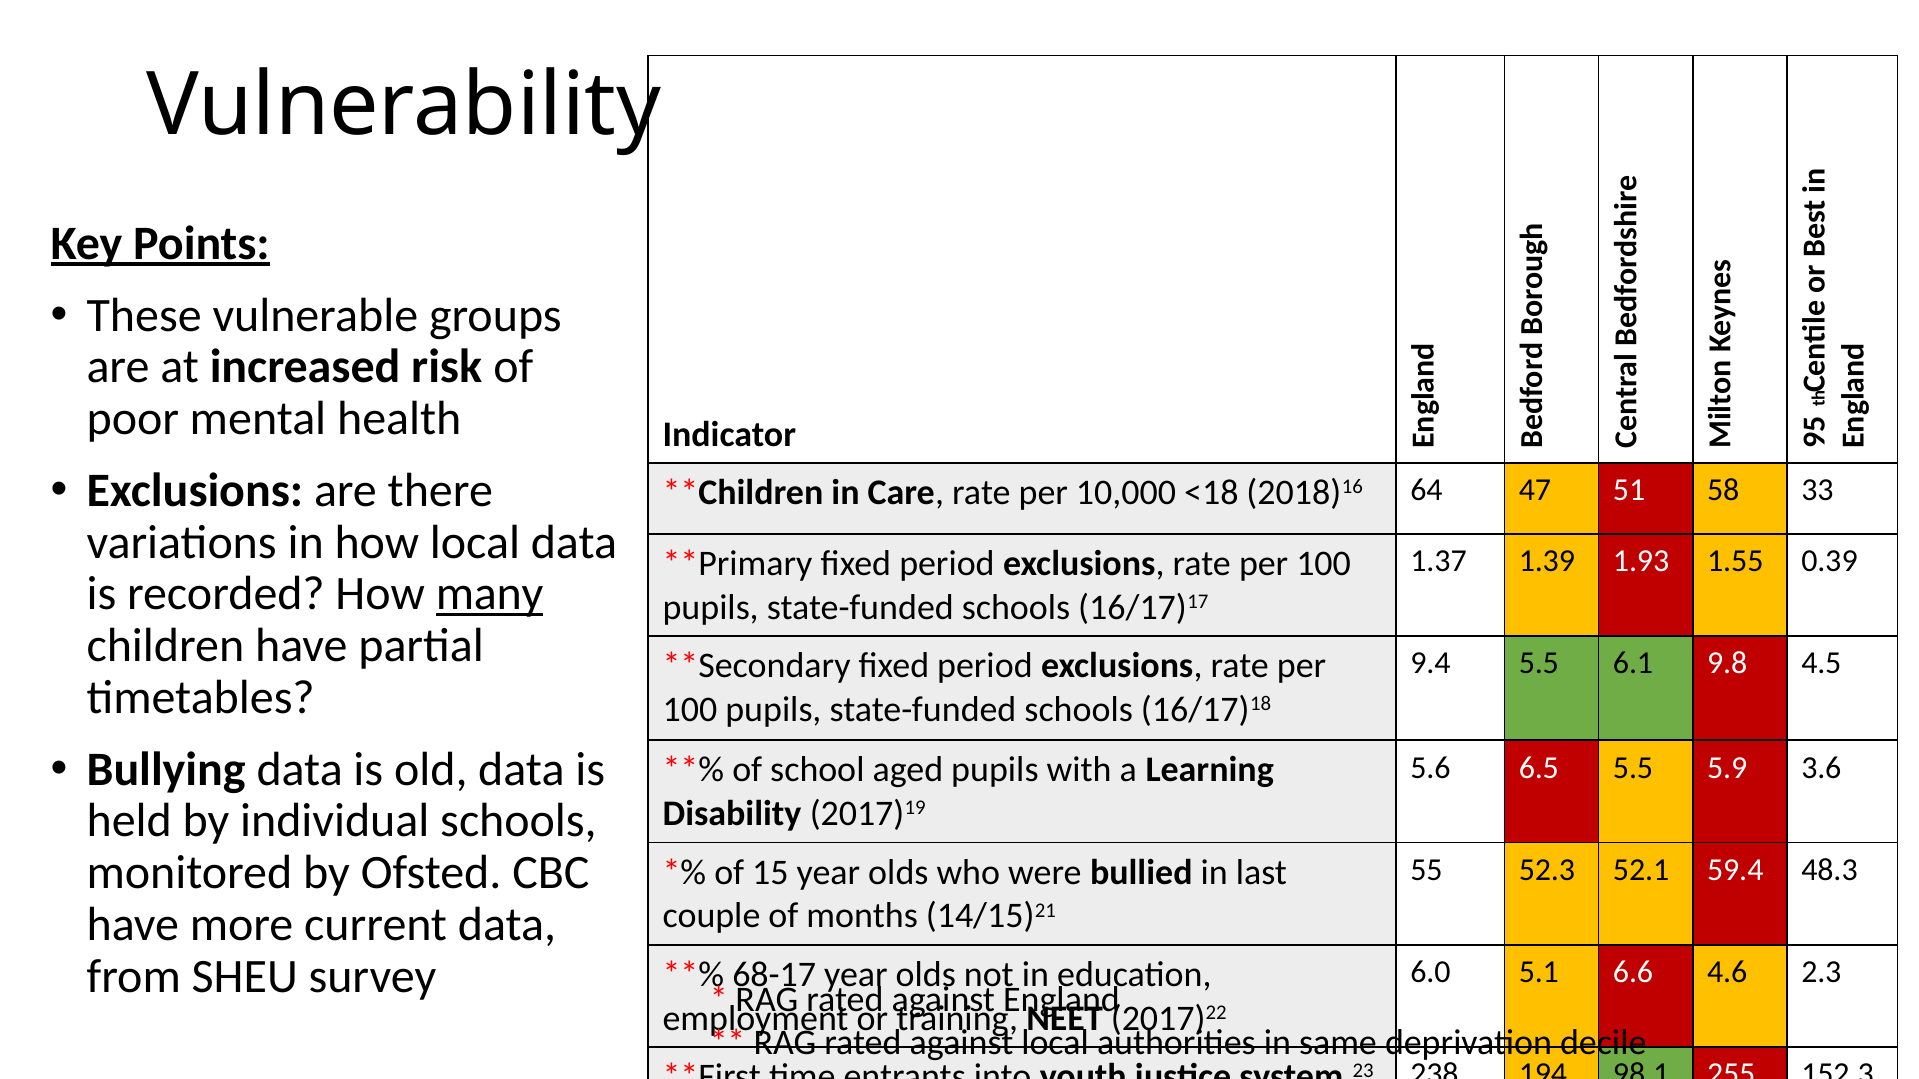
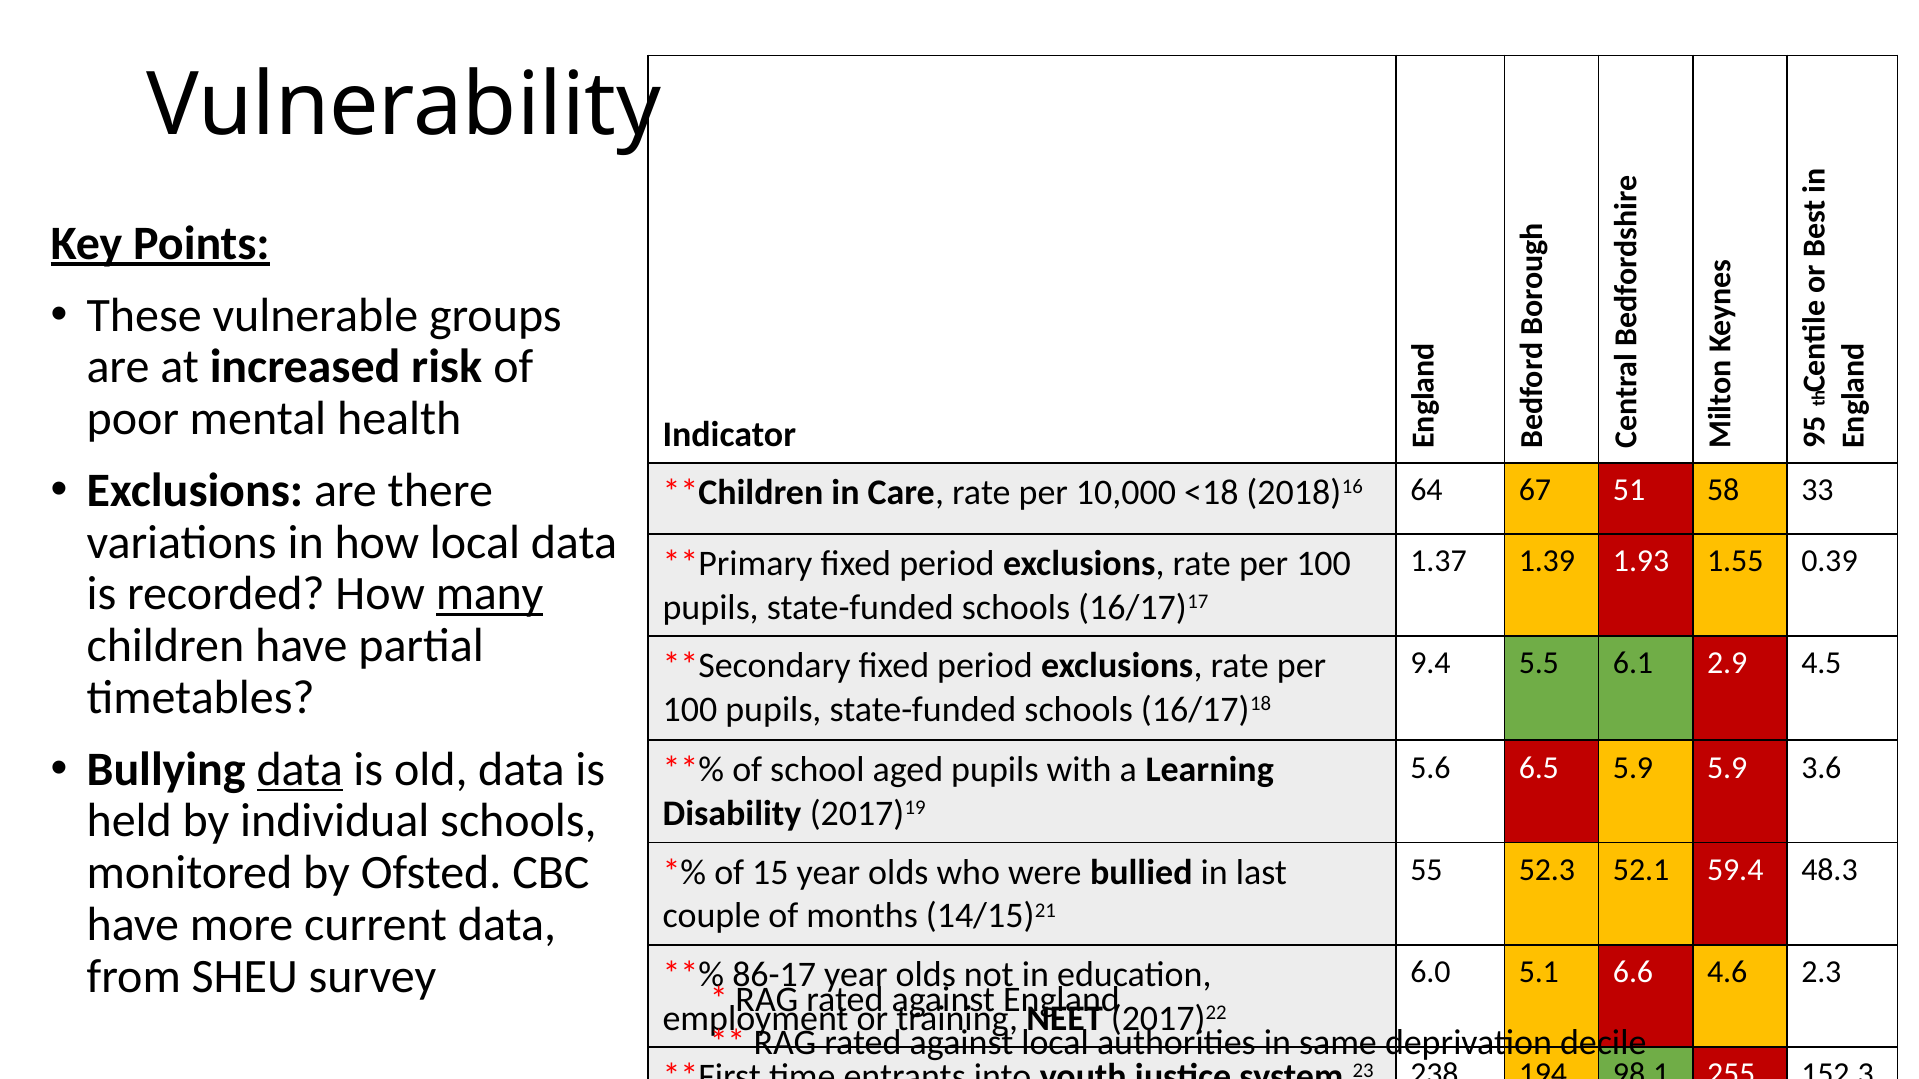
47: 47 -> 67
9.8: 9.8 -> 2.9
data at (300, 770) underline: none -> present
6.5 5.5: 5.5 -> 5.9
68-17: 68-17 -> 86-17
